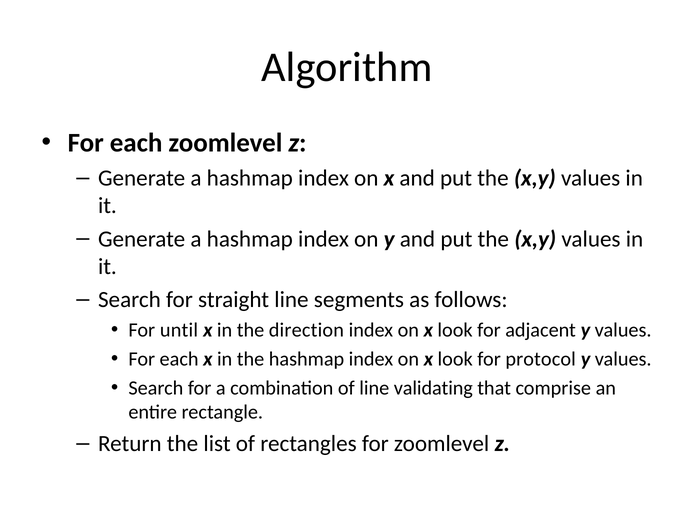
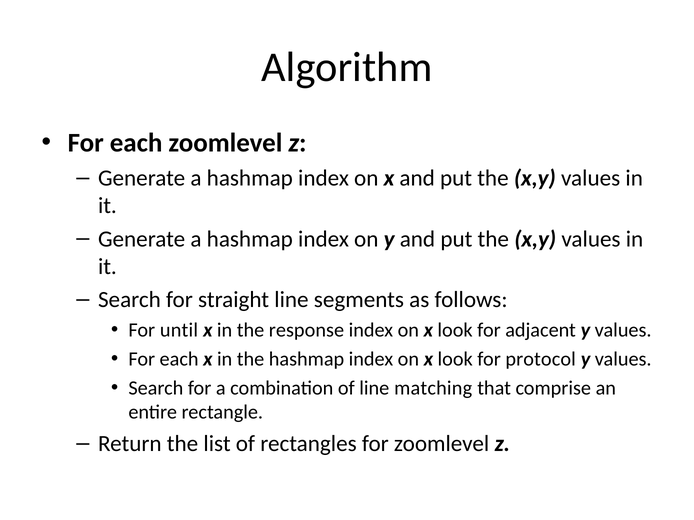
direction: direction -> response
validating: validating -> matching
